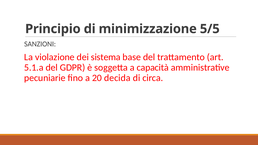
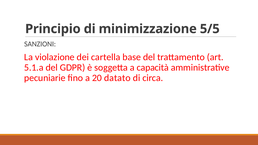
sistema: sistema -> cartella
decida: decida -> datato
